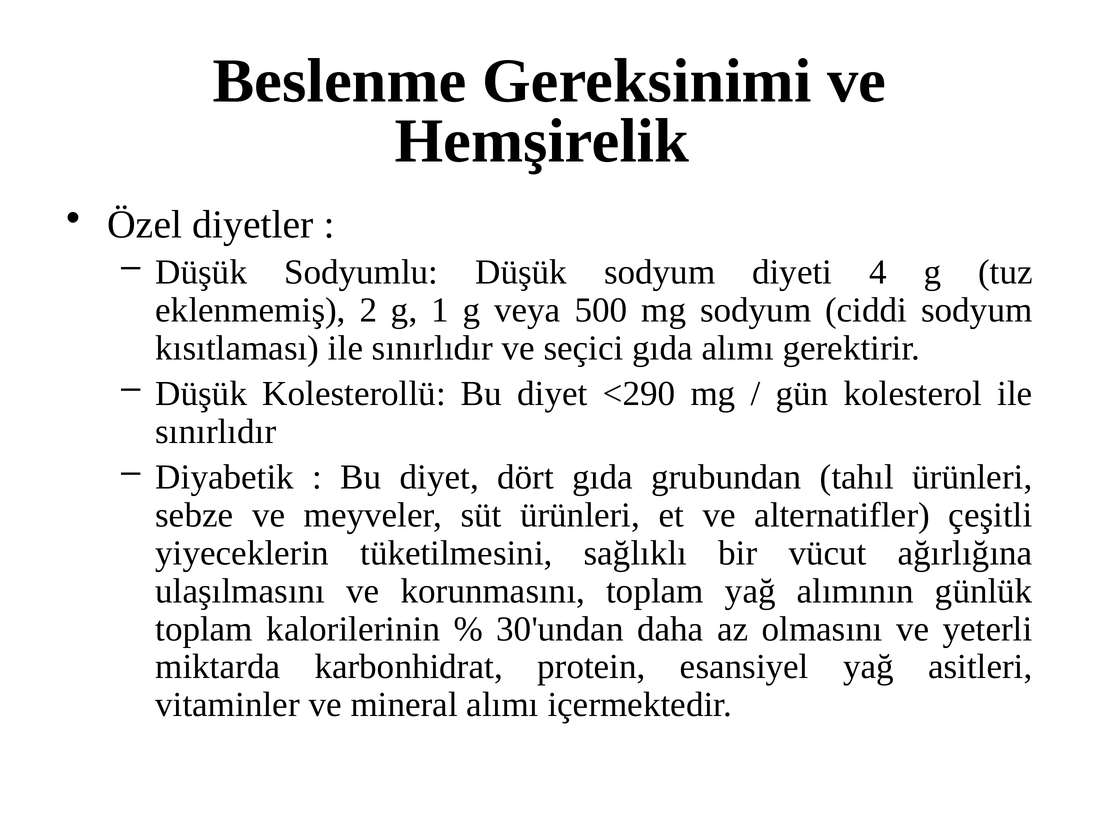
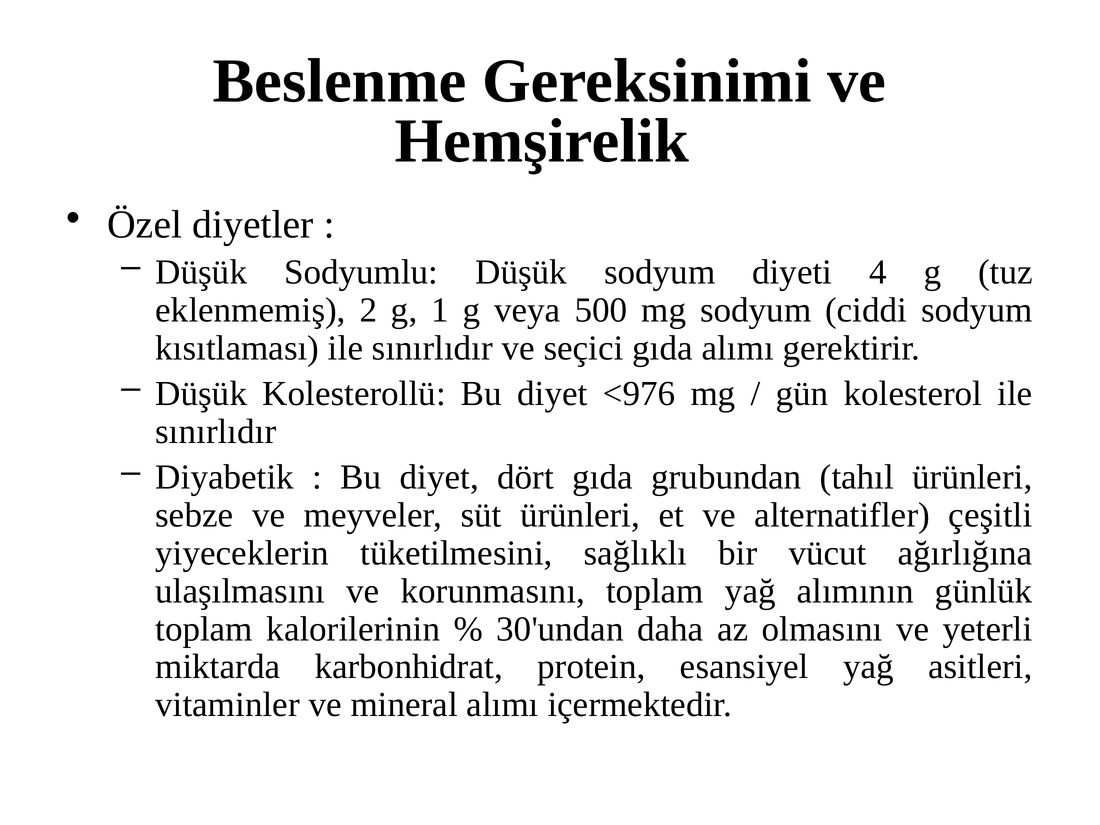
<290: <290 -> <976
